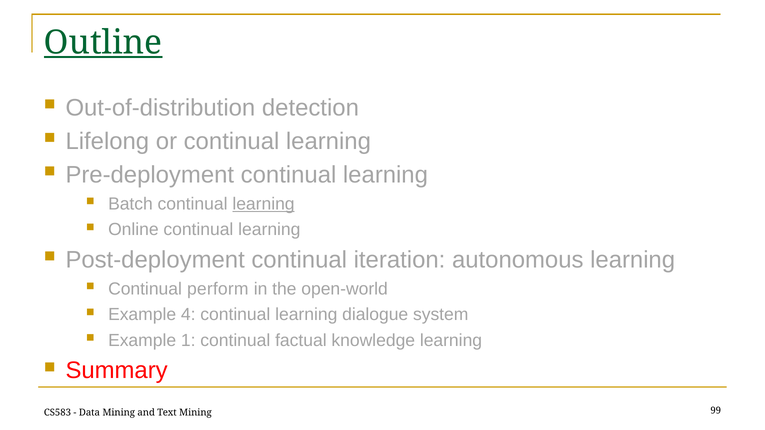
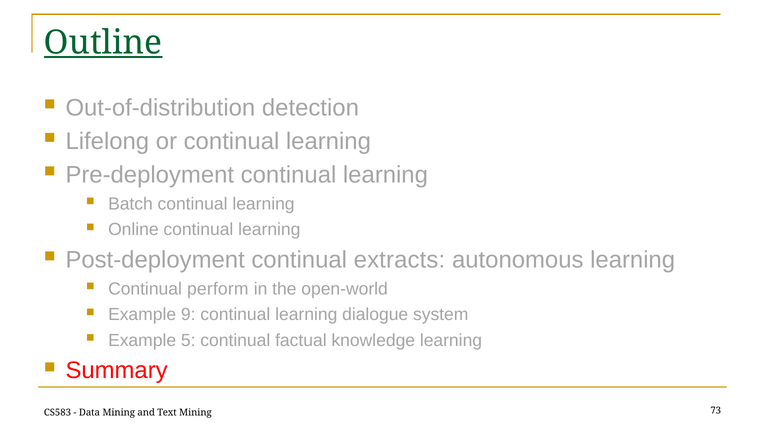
learning at (263, 204) underline: present -> none
iteration: iteration -> extracts
4: 4 -> 9
1: 1 -> 5
99: 99 -> 73
